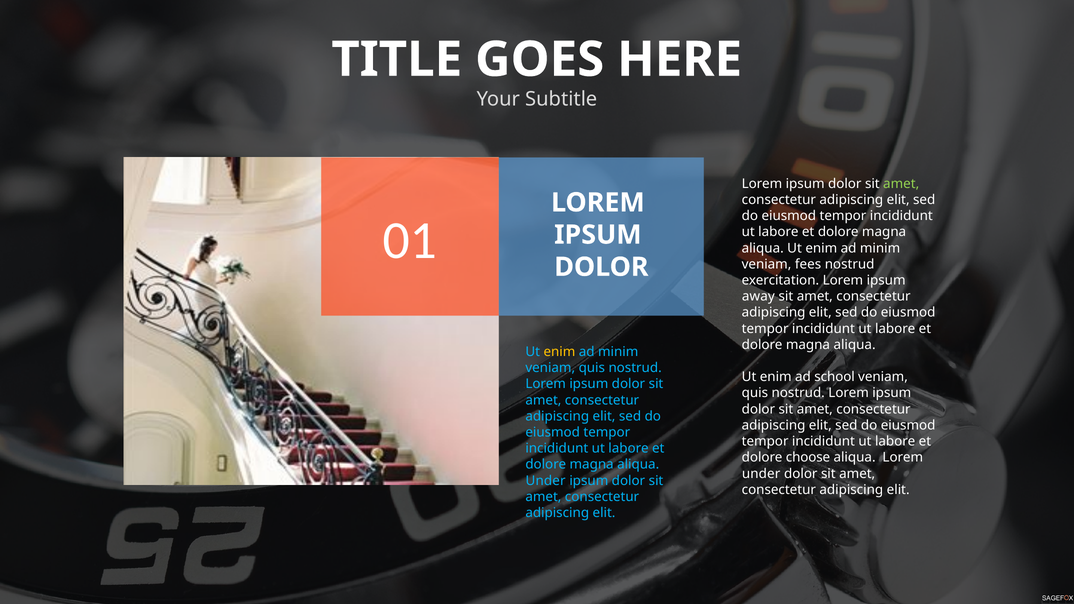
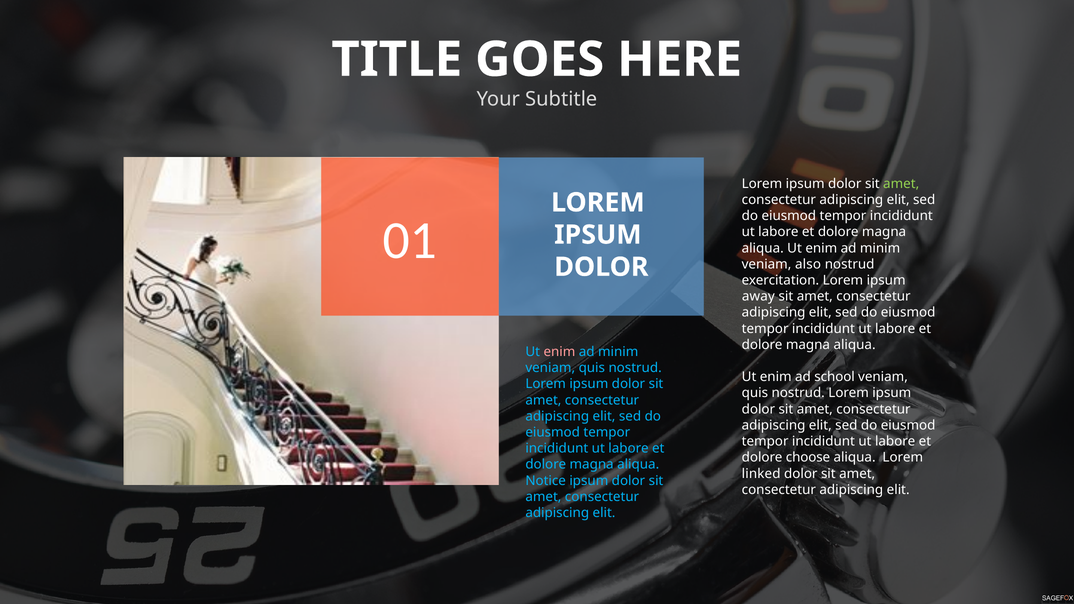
fees: fees -> also
enim at (559, 352) colour: yellow -> pink
under at (761, 474): under -> linked
Under at (546, 481): Under -> Notice
